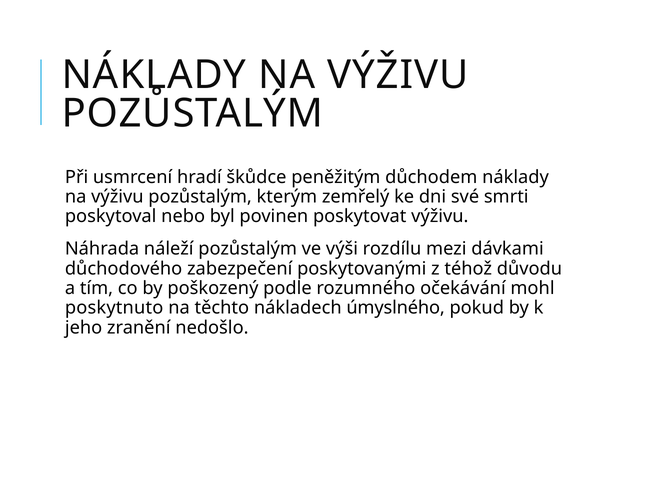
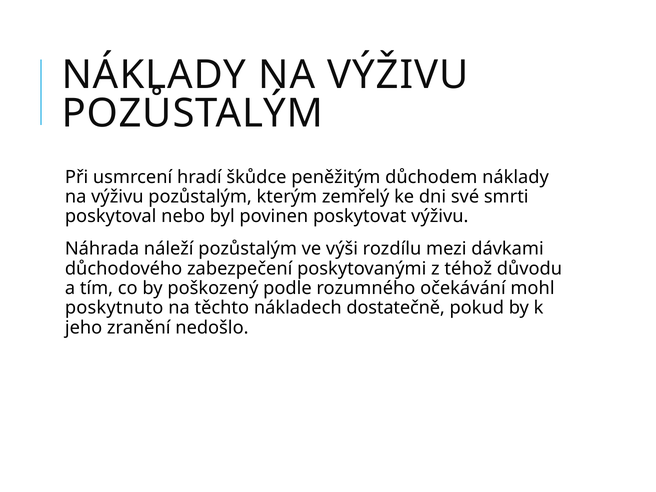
úmyslného: úmyslného -> dostatečně
